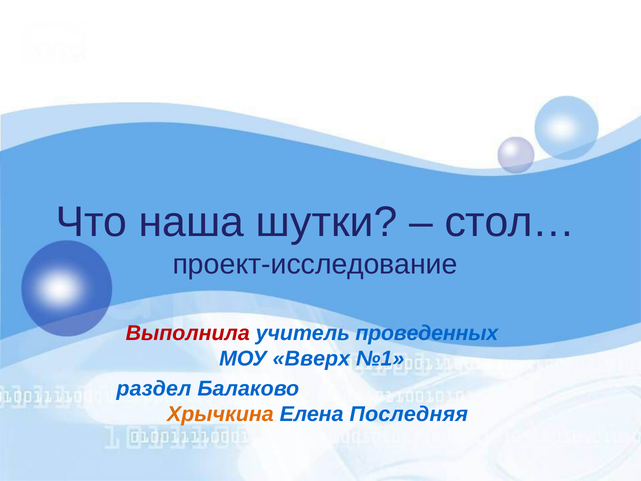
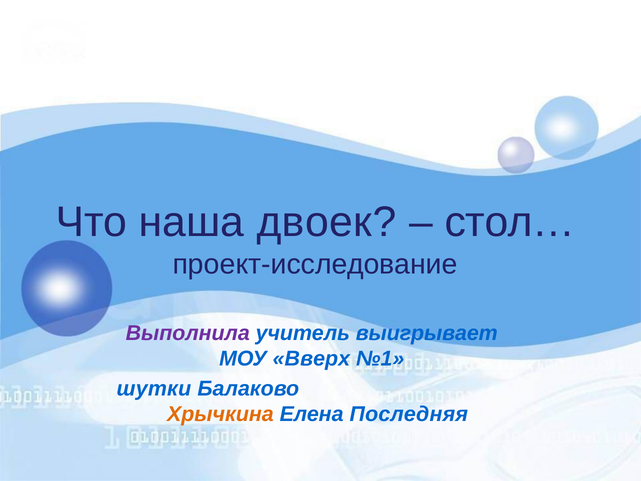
шутки: шутки -> двоек
Выполнила colour: red -> purple
проведенных: проведенных -> выигрывает
раздел: раздел -> шутки
